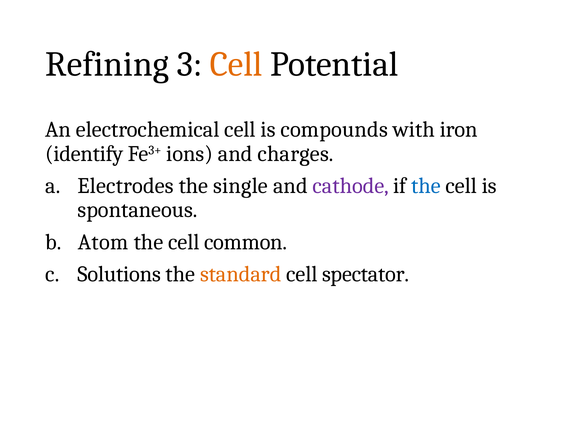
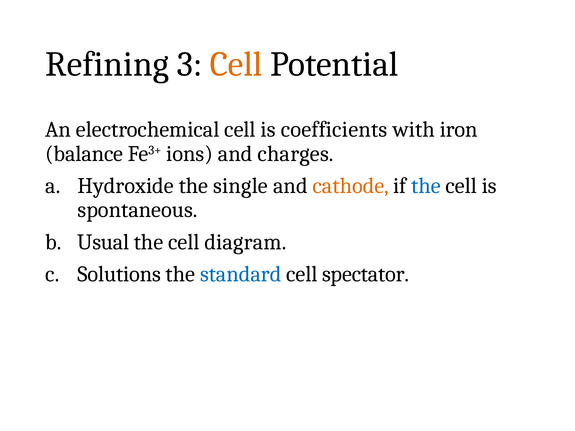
compounds: compounds -> coefficients
identify: identify -> balance
Electrodes: Electrodes -> Hydroxide
cathode colour: purple -> orange
Atom: Atom -> Usual
common: common -> diagram
standard colour: orange -> blue
